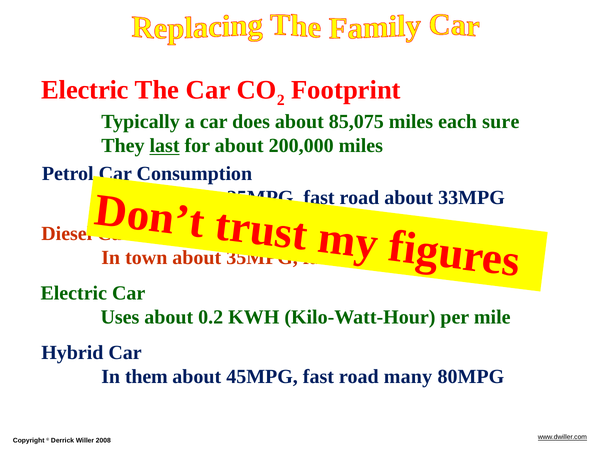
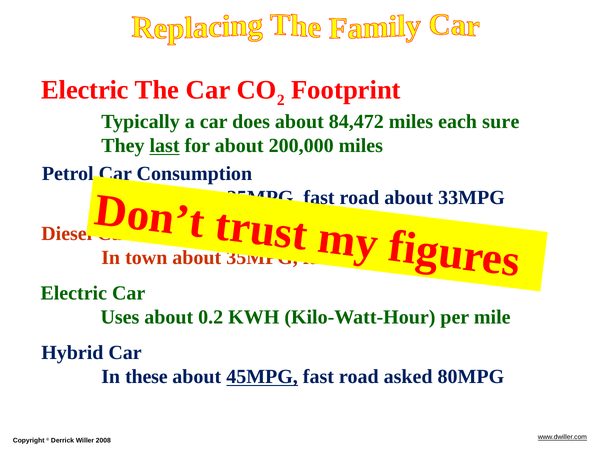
85,075: 85,075 -> 84,472
them: them -> these
45MPG underline: none -> present
many: many -> asked
